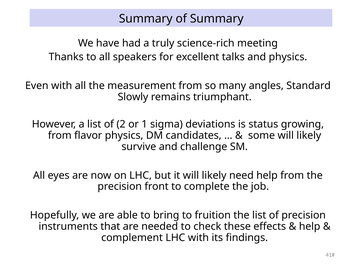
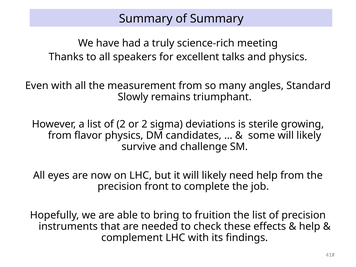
or 1: 1 -> 2
status: status -> sterile
